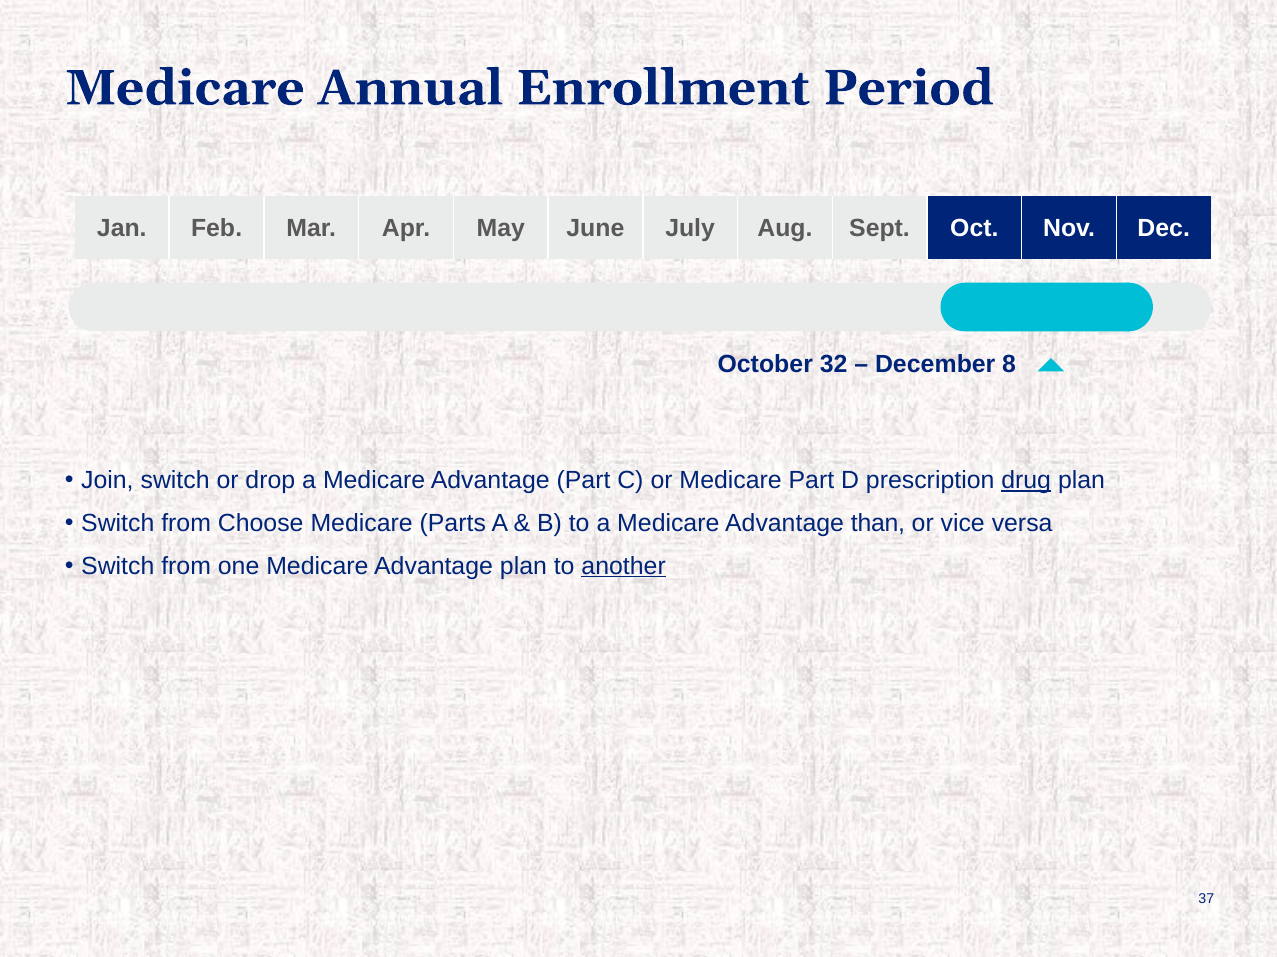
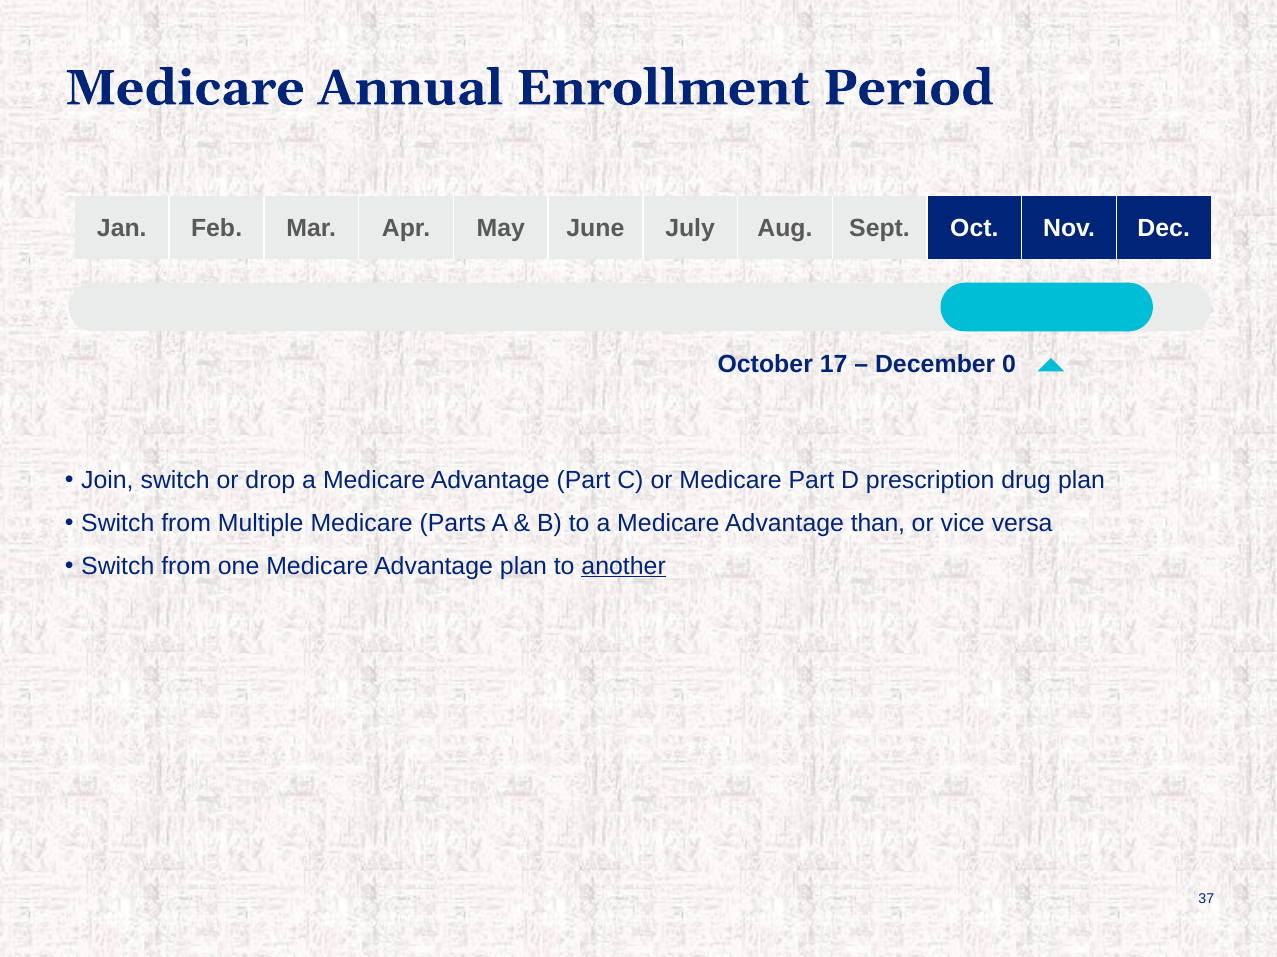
32: 32 -> 17
8: 8 -> 0
drug underline: present -> none
Choose: Choose -> Multiple
